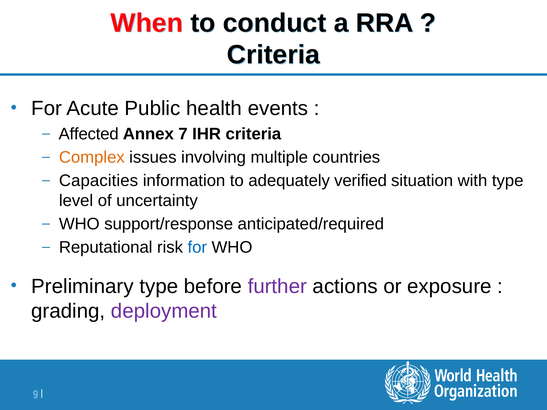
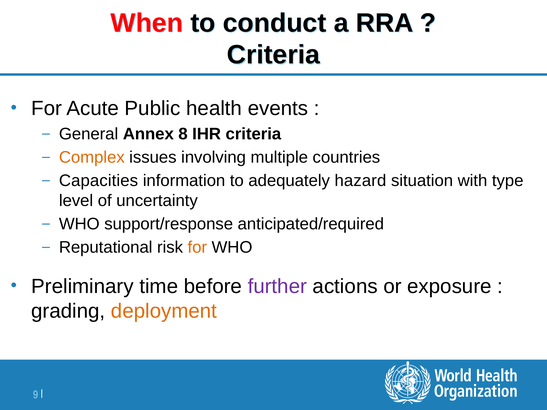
Affected: Affected -> General
7: 7 -> 8
verified: verified -> hazard
for at (197, 248) colour: blue -> orange
Preliminary type: type -> time
deployment colour: purple -> orange
